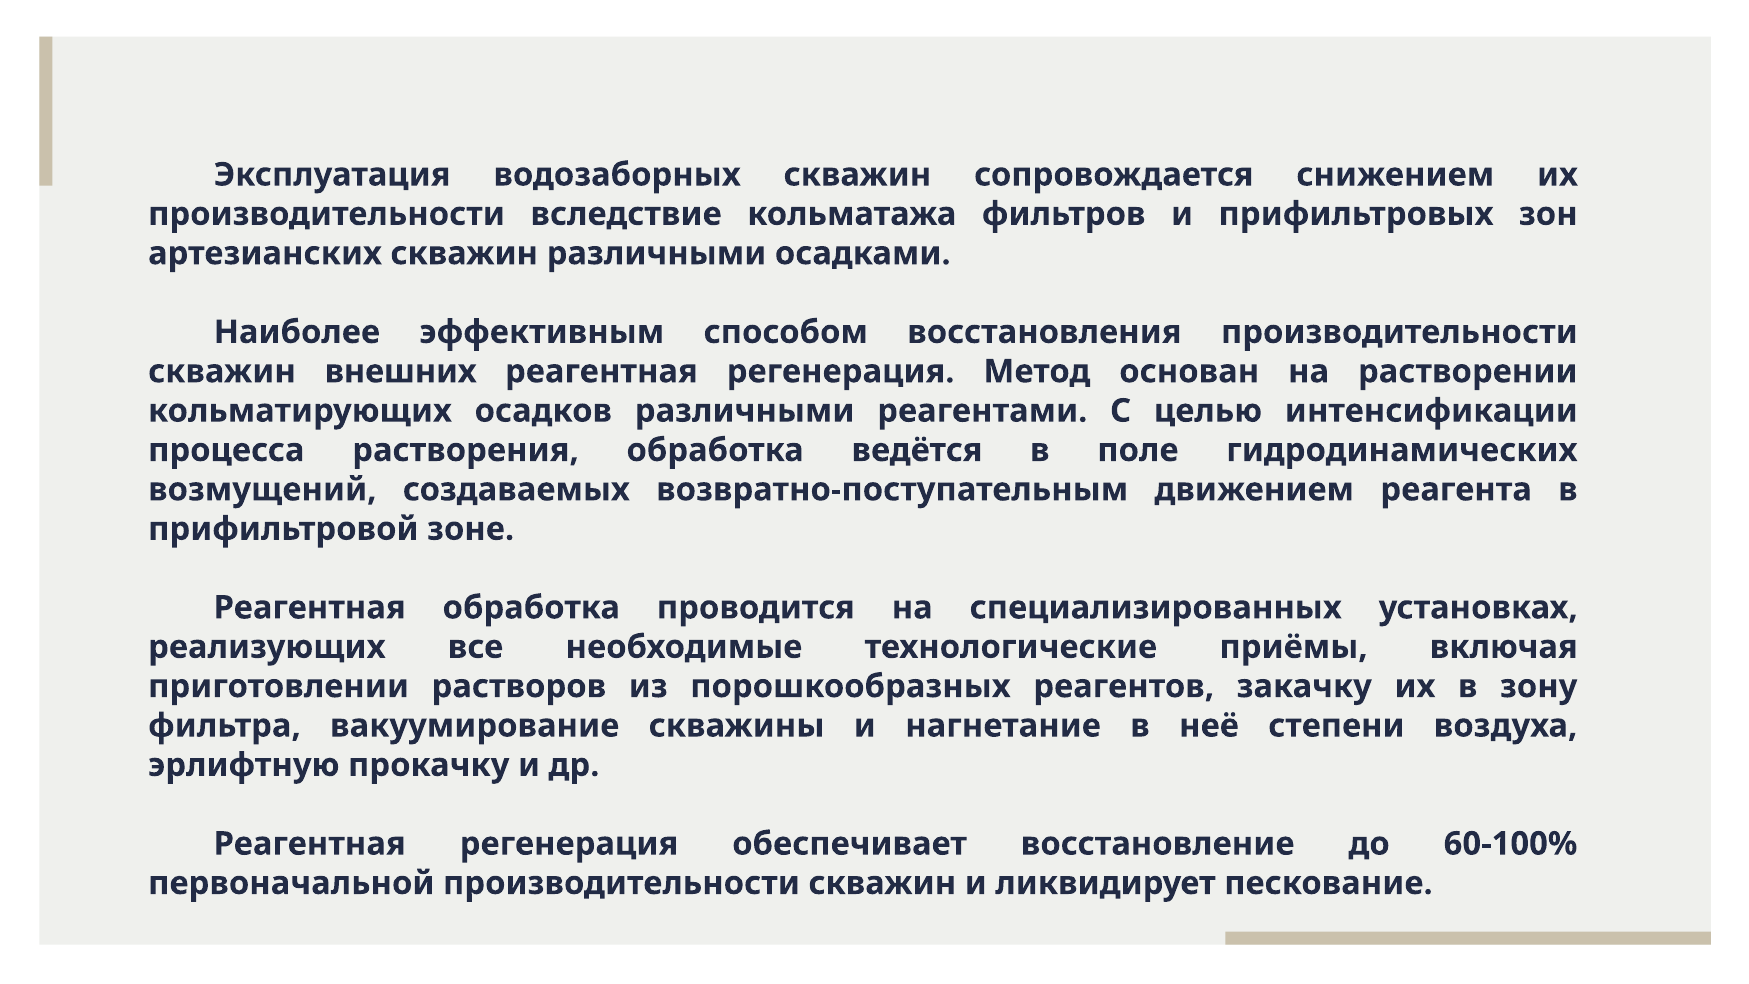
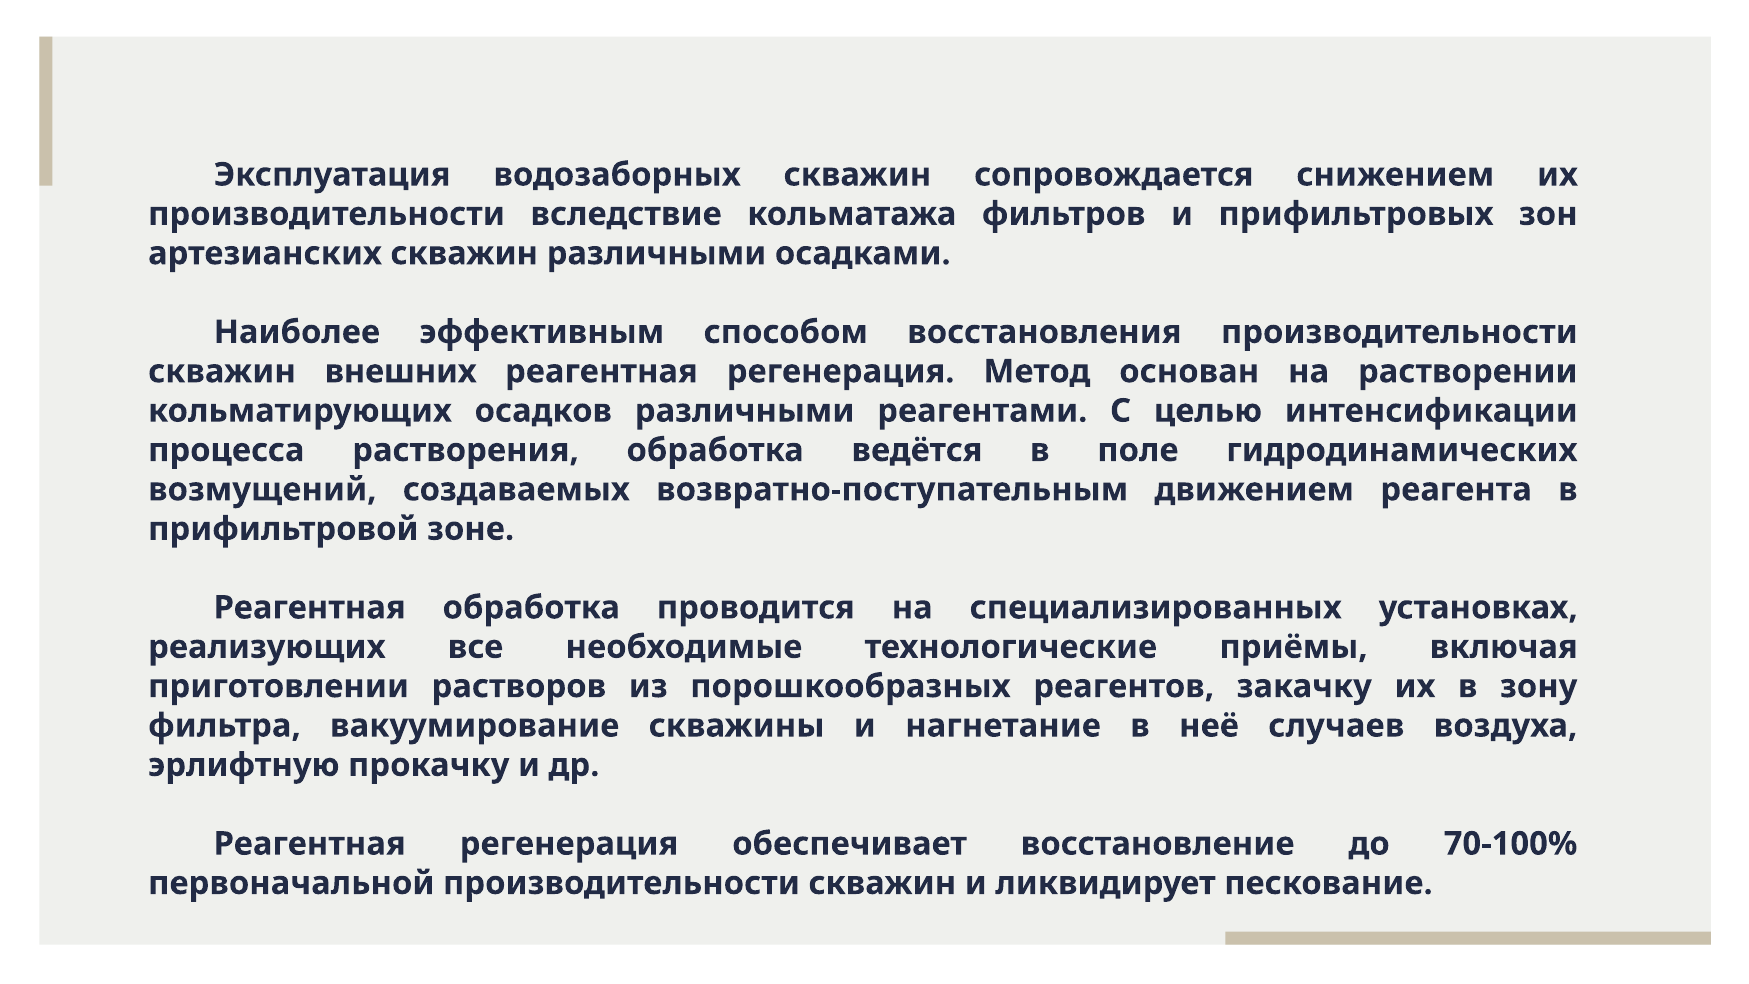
степени: степени -> случаев
60-100%: 60-100% -> 70-100%
